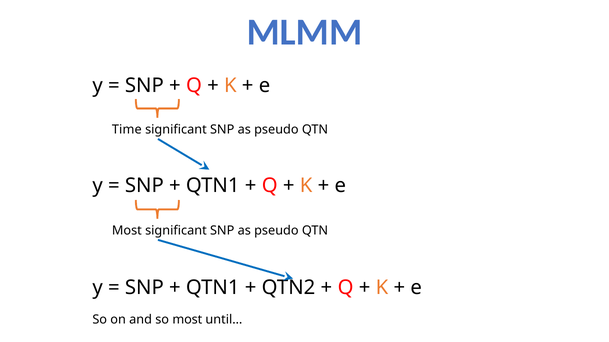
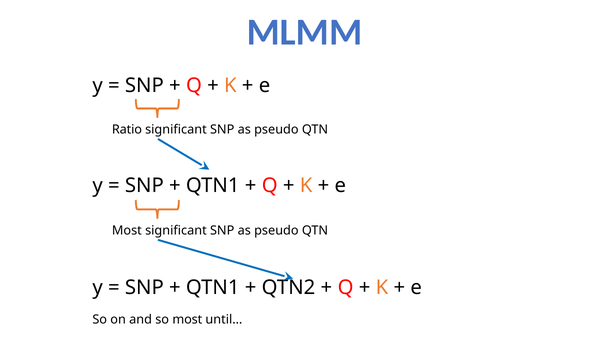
Time: Time -> Ratio
